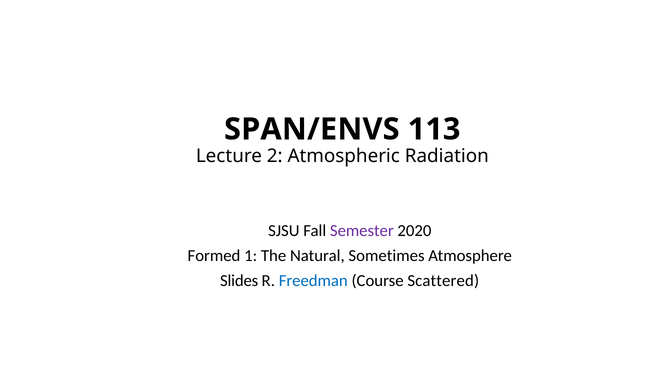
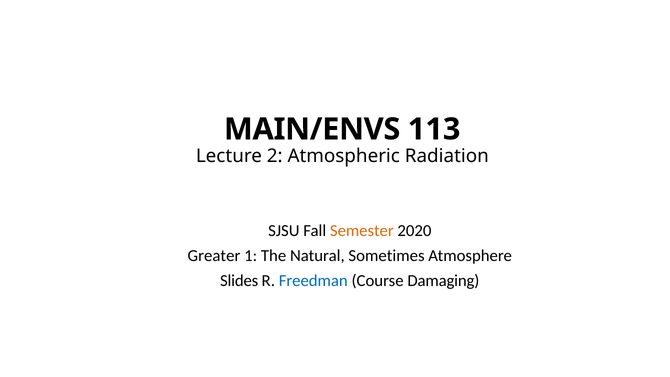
SPAN/ENVS: SPAN/ENVS -> MAIN/ENVS
Semester colour: purple -> orange
Formed: Formed -> Greater
Scattered: Scattered -> Damaging
